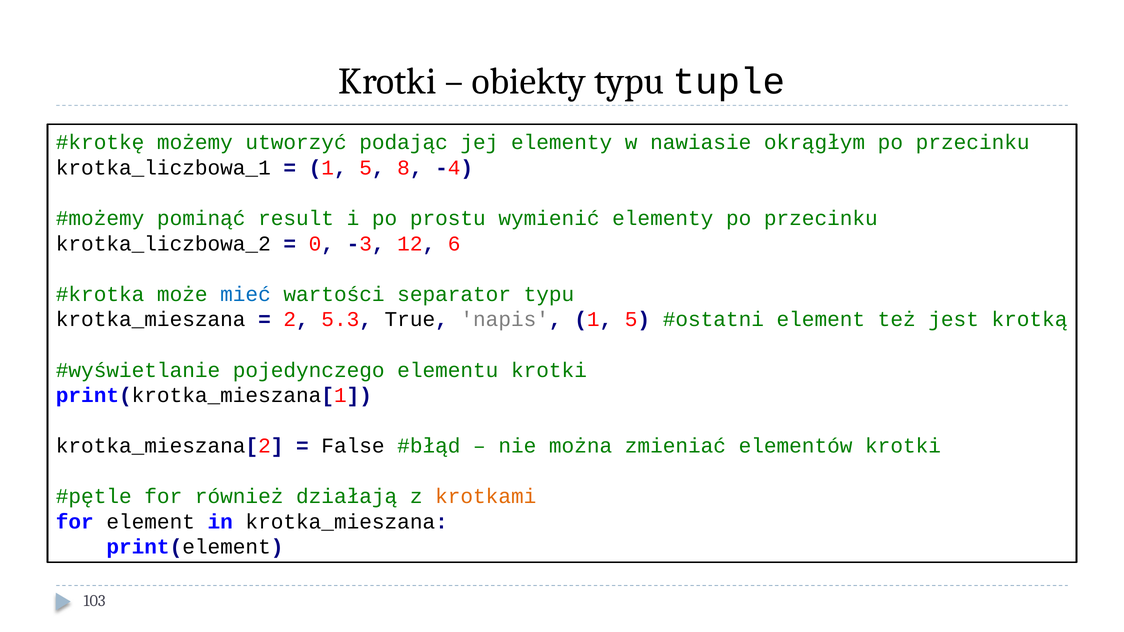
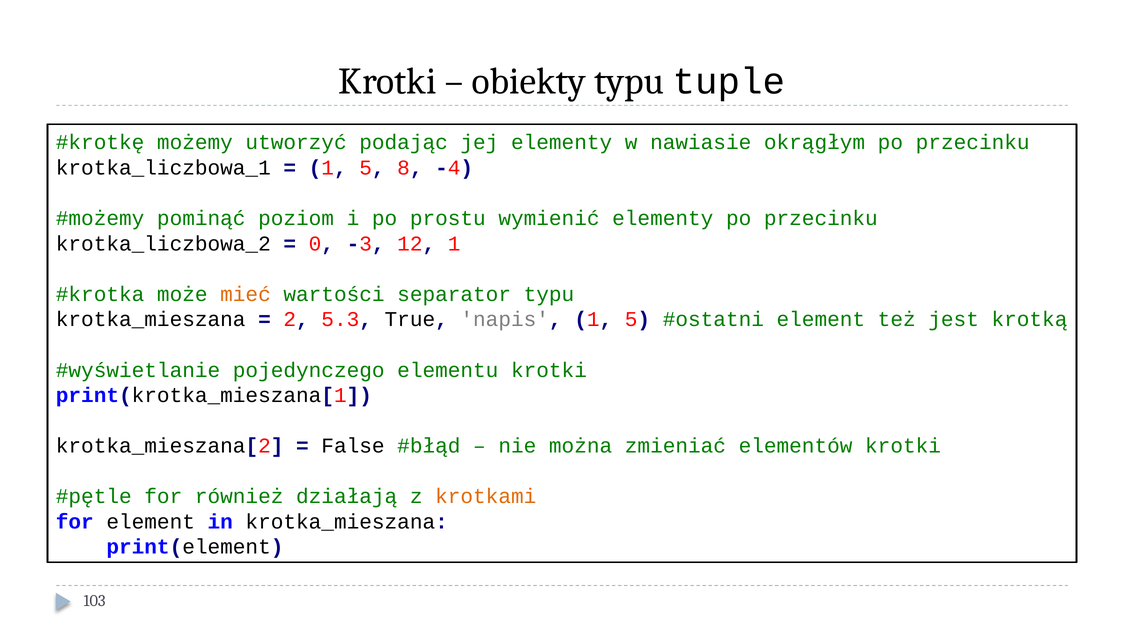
result: result -> poziom
12 6: 6 -> 1
mieć colour: blue -> orange
